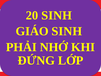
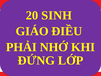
GIÁO SINH: SINH -> ĐIỀU
